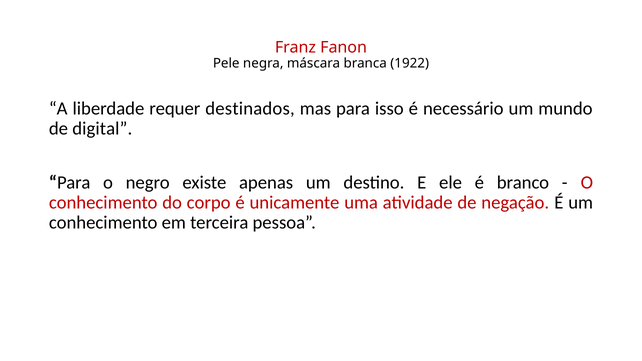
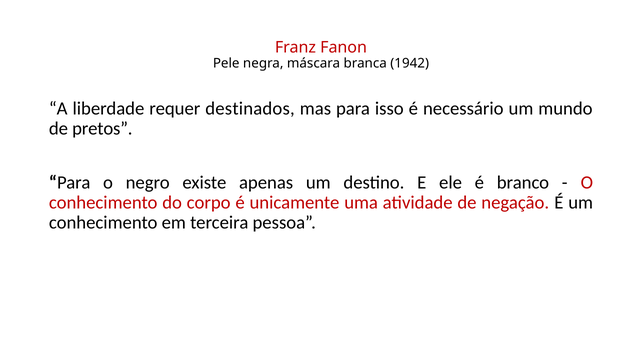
1922: 1922 -> 1942
digital: digital -> pretos
